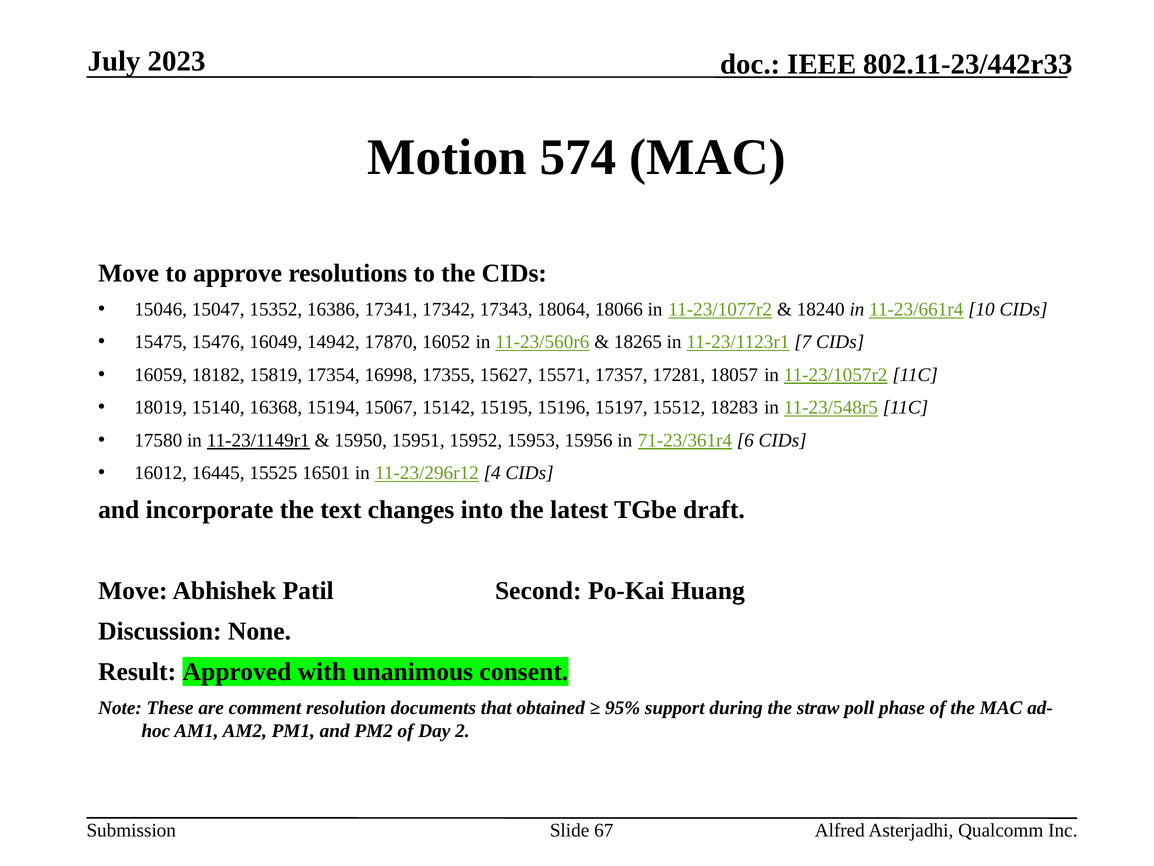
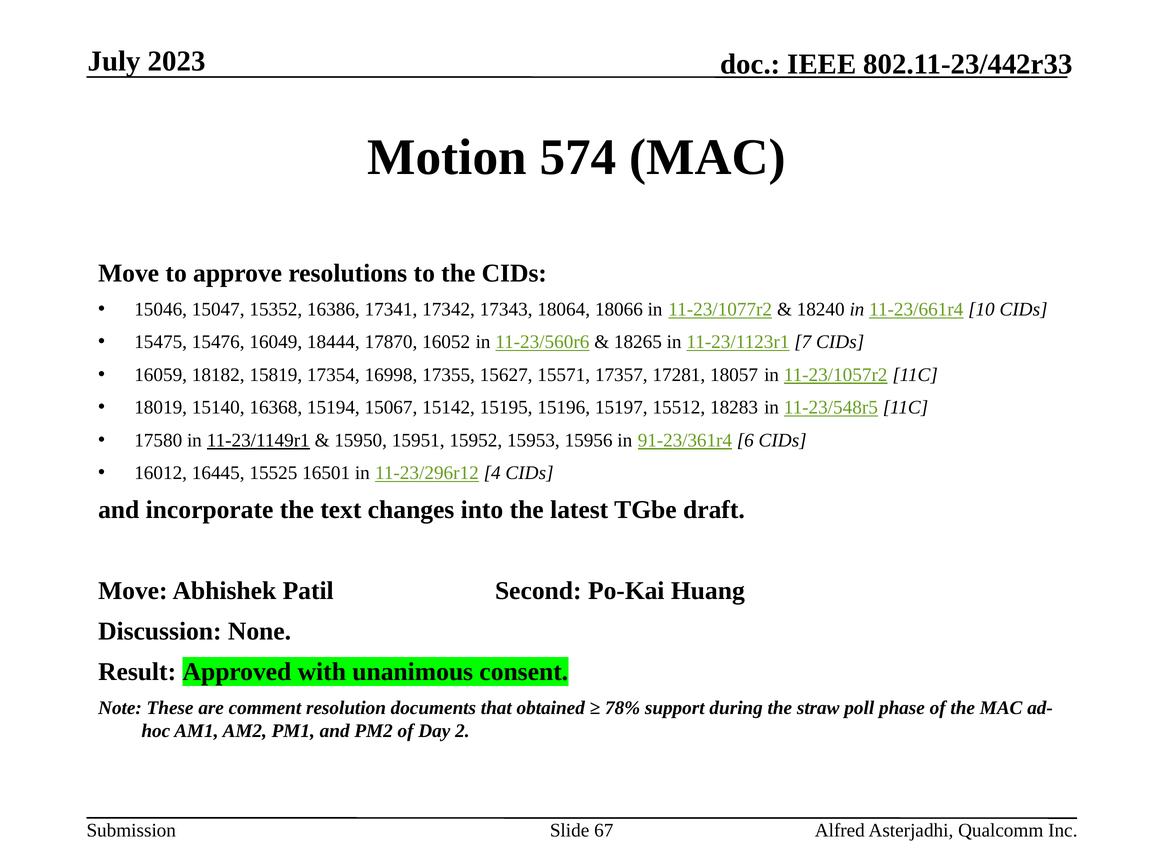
14942: 14942 -> 18444
71-23/361r4: 71-23/361r4 -> 91-23/361r4
95%: 95% -> 78%
